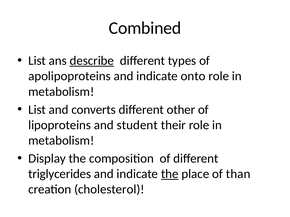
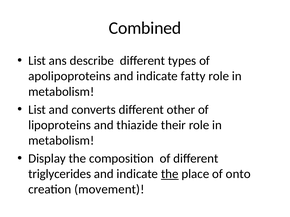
describe underline: present -> none
onto: onto -> fatty
student: student -> thiazide
than: than -> onto
cholesterol: cholesterol -> movement
